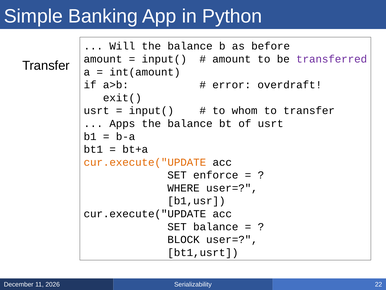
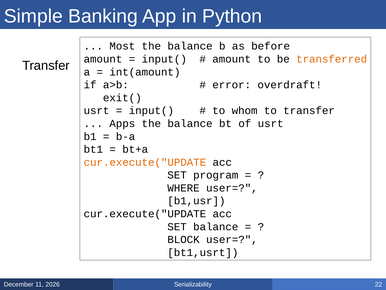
Will: Will -> Most
transferred colour: purple -> orange
enforce: enforce -> program
